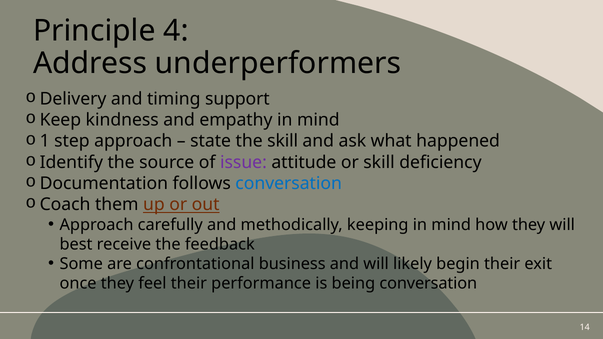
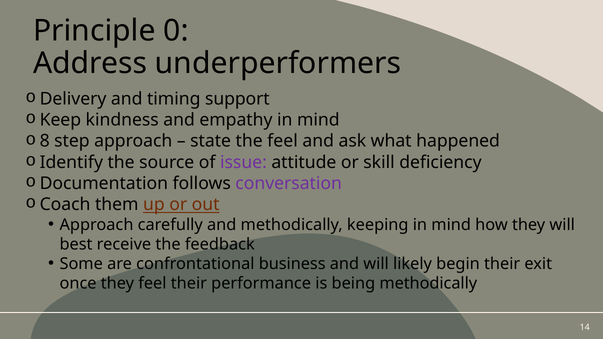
4: 4 -> 0
1: 1 -> 8
the skill: skill -> feel
conversation at (289, 183) colour: blue -> purple
being conversation: conversation -> methodically
